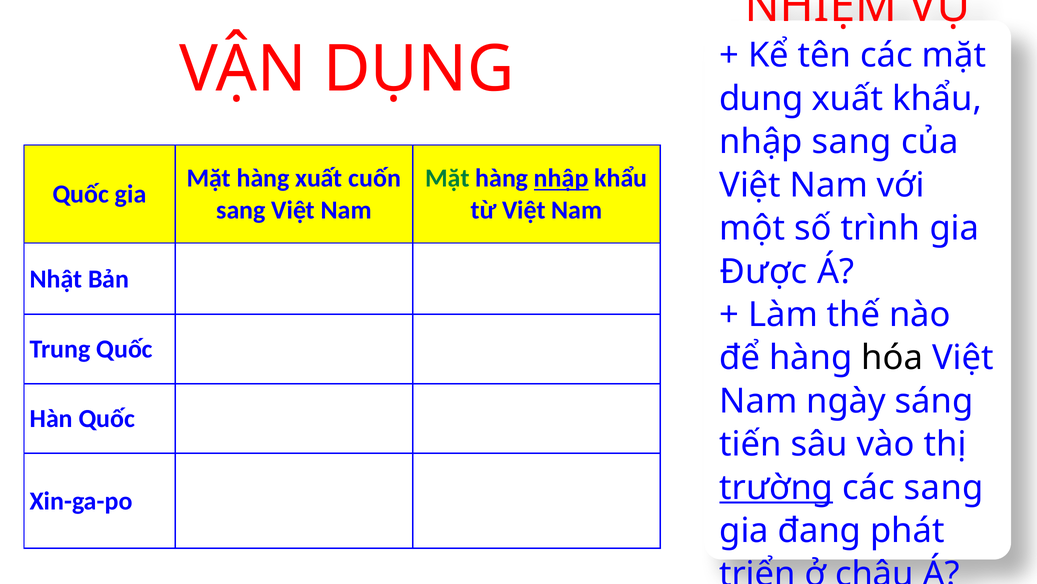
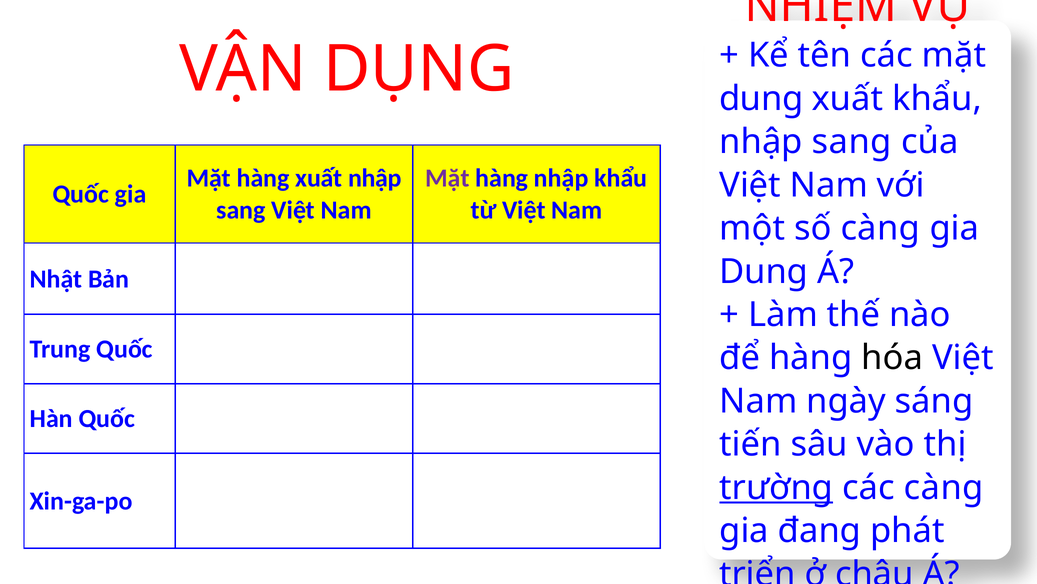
xuất cuốn: cuốn -> nhập
Mặt at (447, 178) colour: green -> purple
nhập at (561, 178) underline: present -> none
số trình: trình -> càng
Được at (764, 271): Được -> Dung
các sang: sang -> càng
